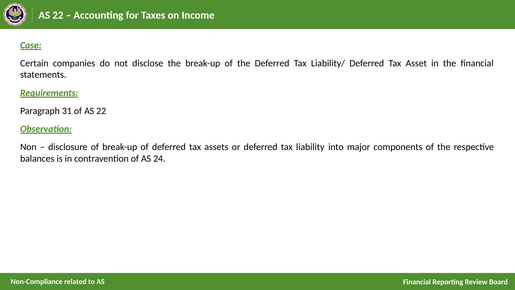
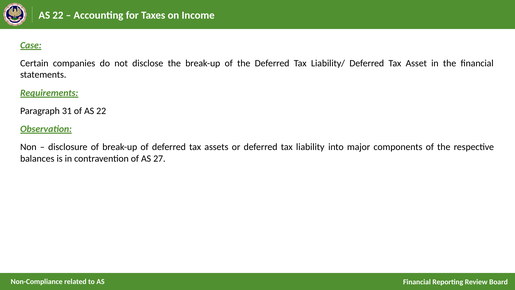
24: 24 -> 27
